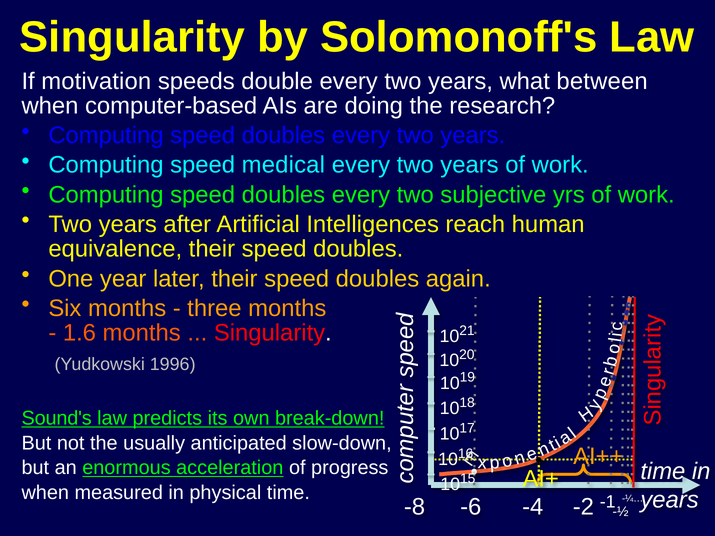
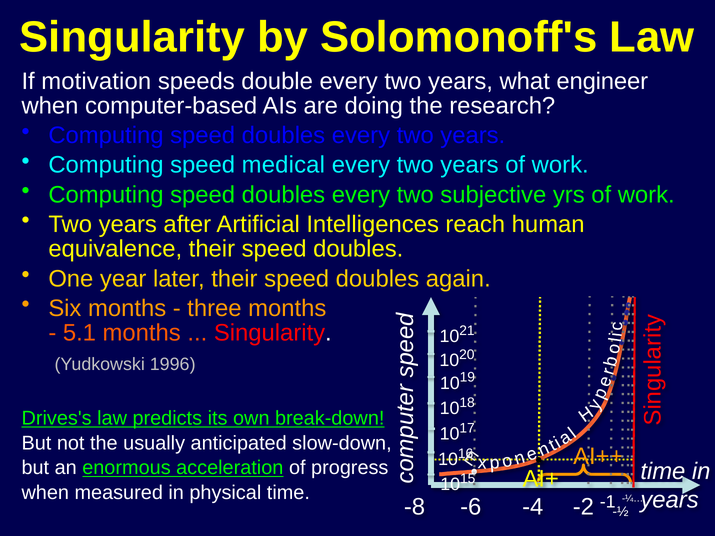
between: between -> engineer
1.6: 1.6 -> 5.1
Sound's: Sound's -> Drives's
